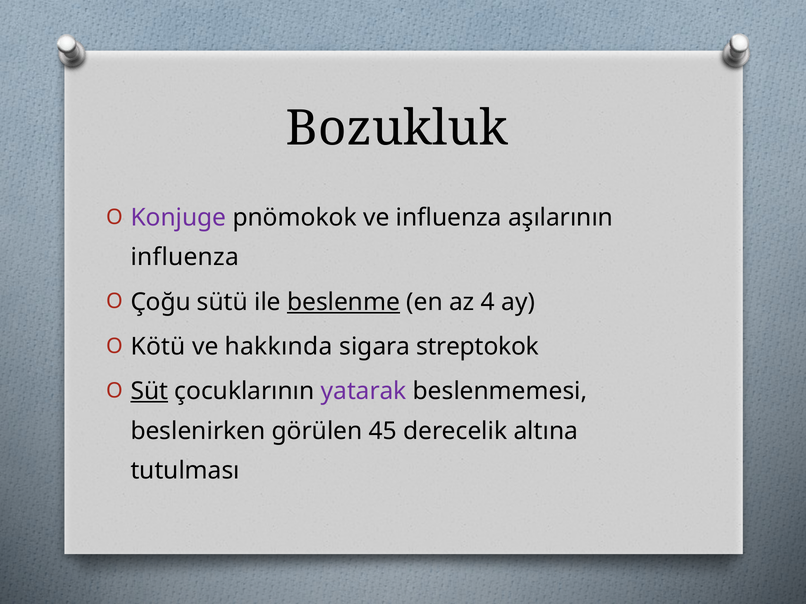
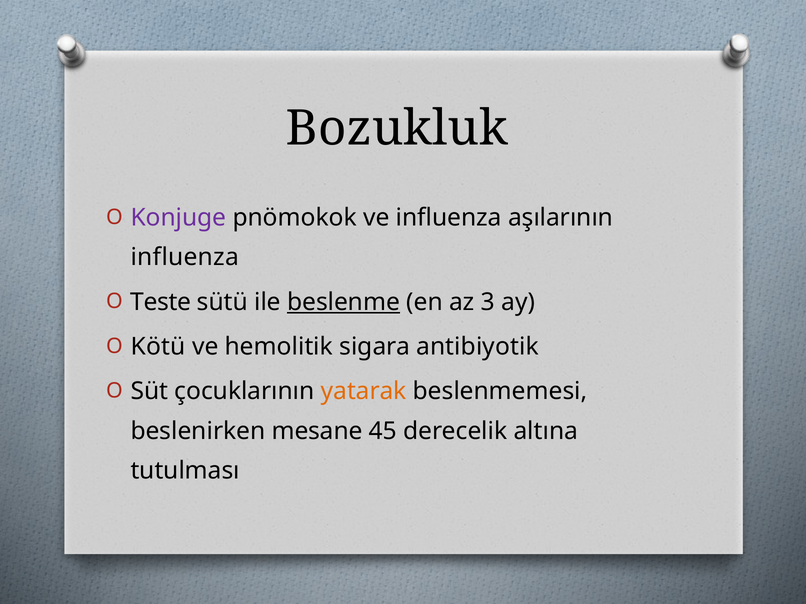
Çoğu: Çoğu -> Teste
4: 4 -> 3
hakkında: hakkında -> hemolitik
streptokok: streptokok -> antibiyotik
Süt underline: present -> none
yatarak colour: purple -> orange
görülen: görülen -> mesane
